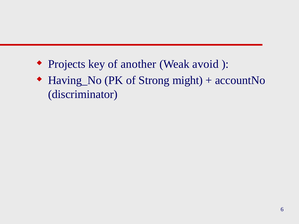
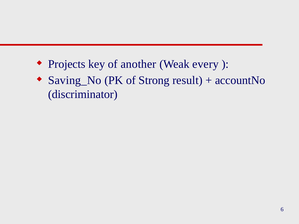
avoid: avoid -> every
Having_No: Having_No -> Saving_No
might: might -> result
